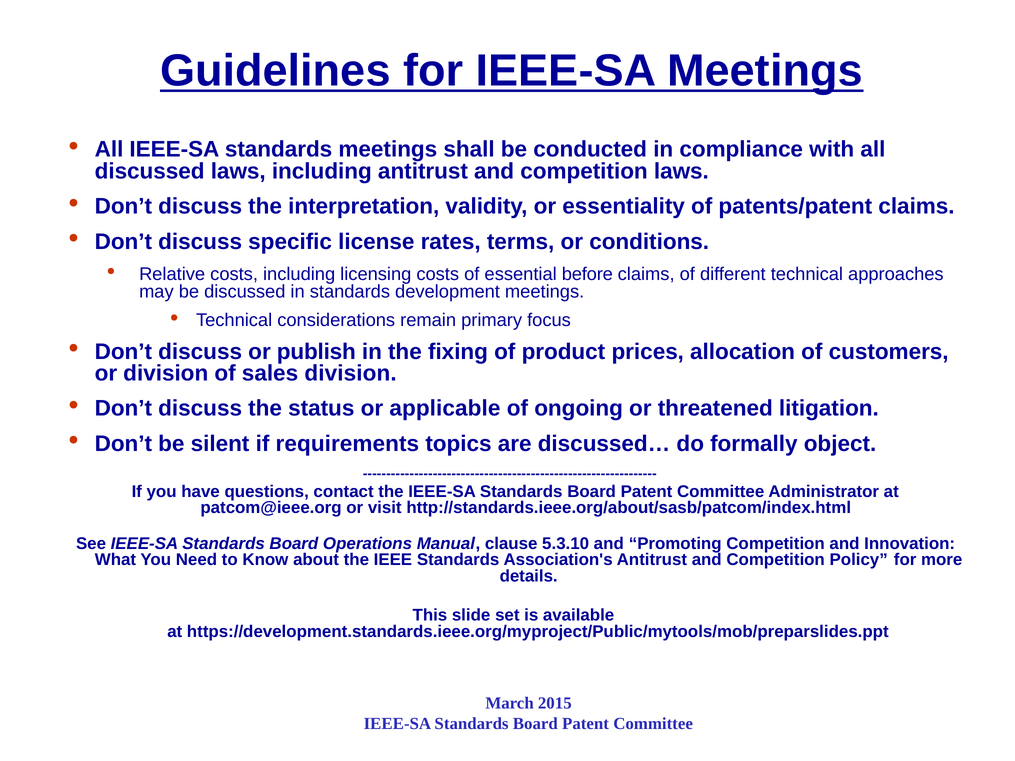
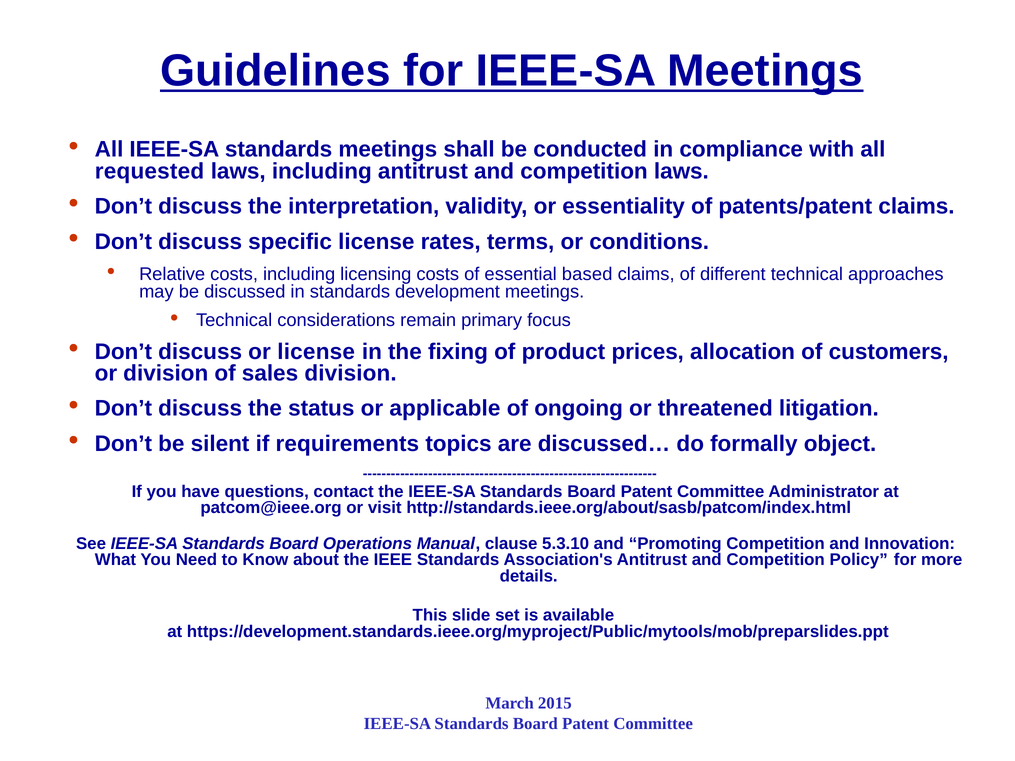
discussed at (150, 171): discussed -> requested
before: before -> based
or publish: publish -> license
